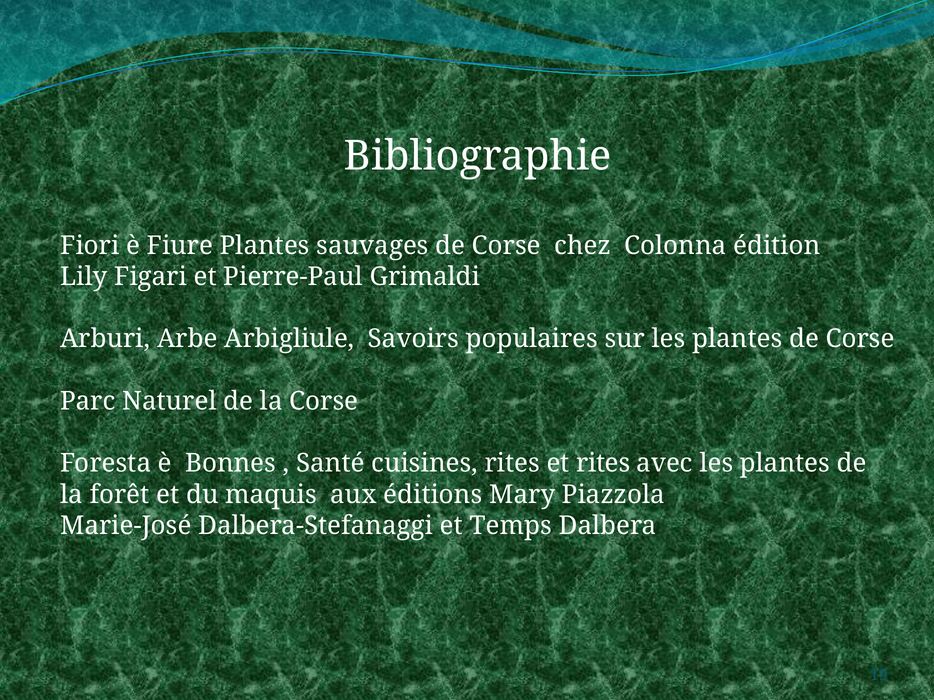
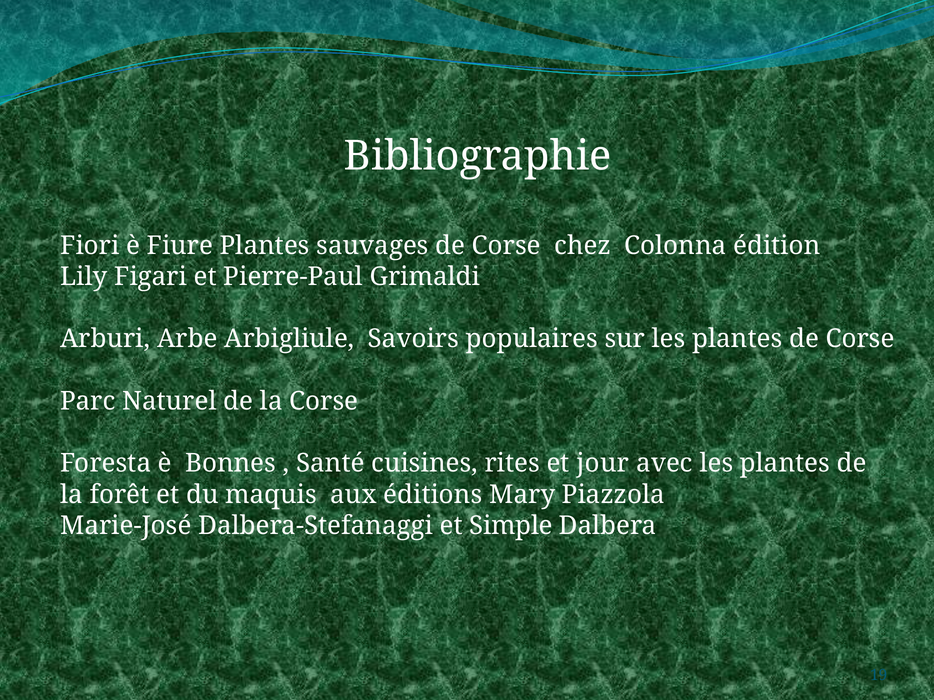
et rites: rites -> jour
Temps: Temps -> Simple
